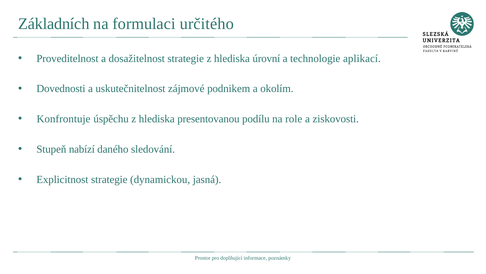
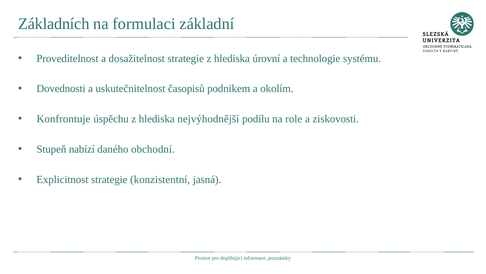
určitého: určitého -> základní
aplikací: aplikací -> systému
zájmové: zájmové -> časopisů
presentovanou: presentovanou -> nejvýhodnější
sledování: sledování -> obchodní
dynamickou: dynamickou -> konzistentní
